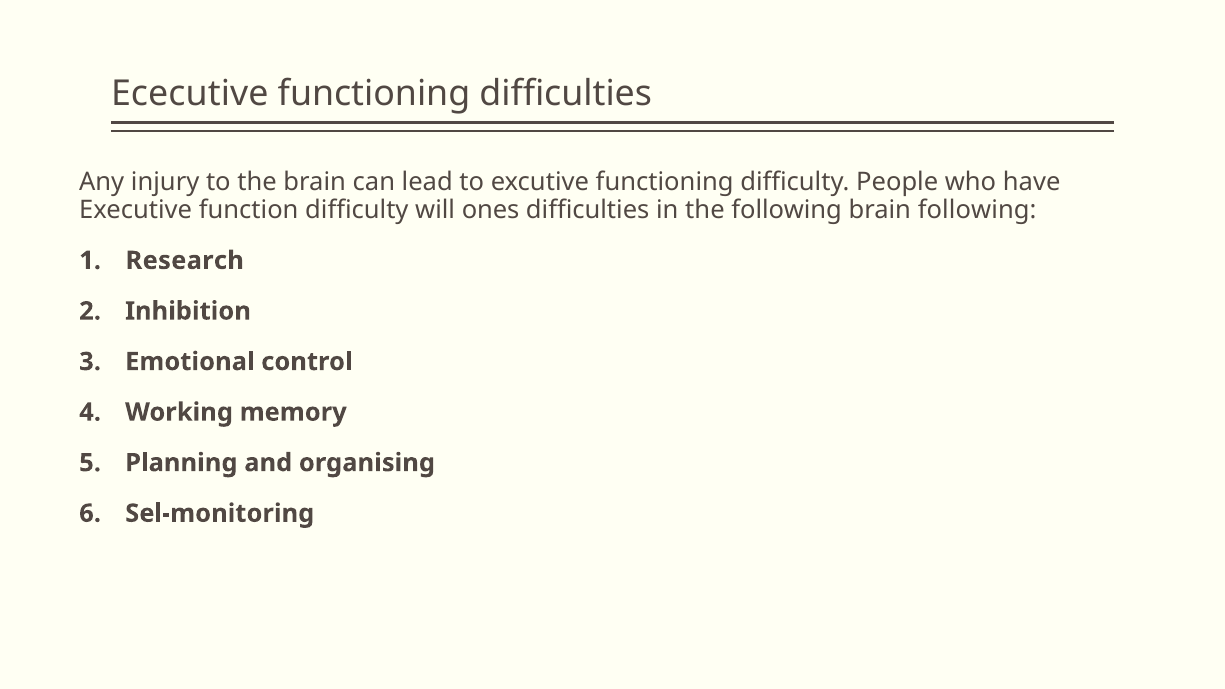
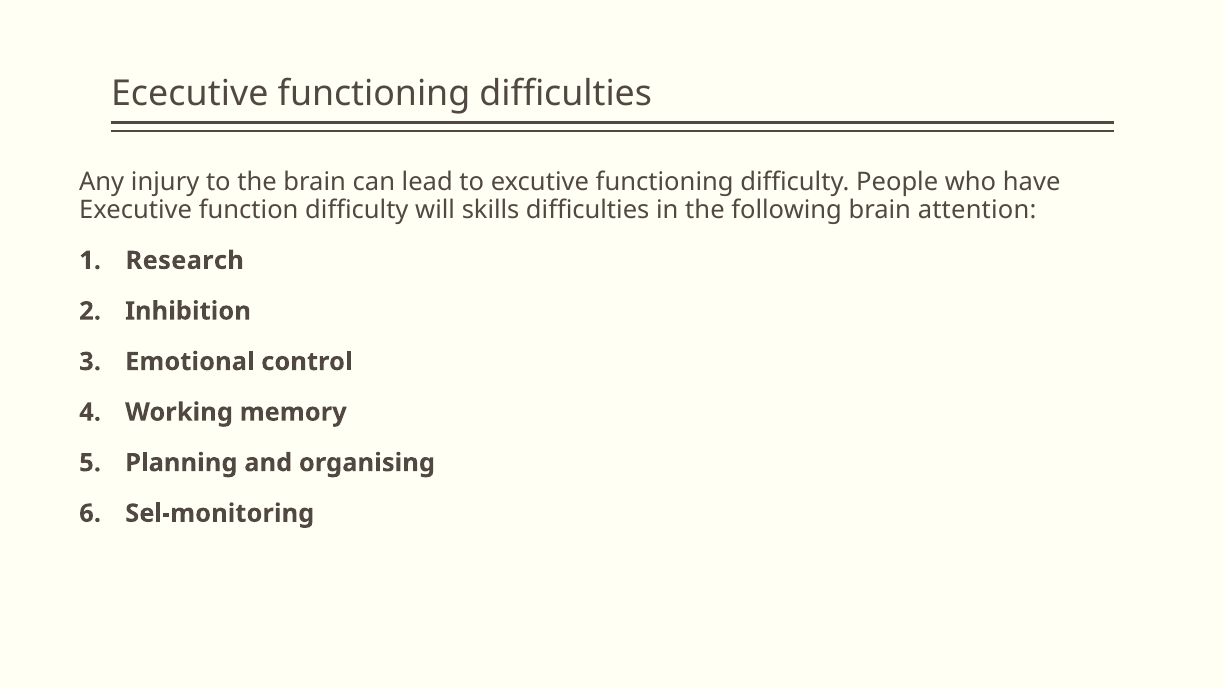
ones: ones -> skills
brain following: following -> attention
